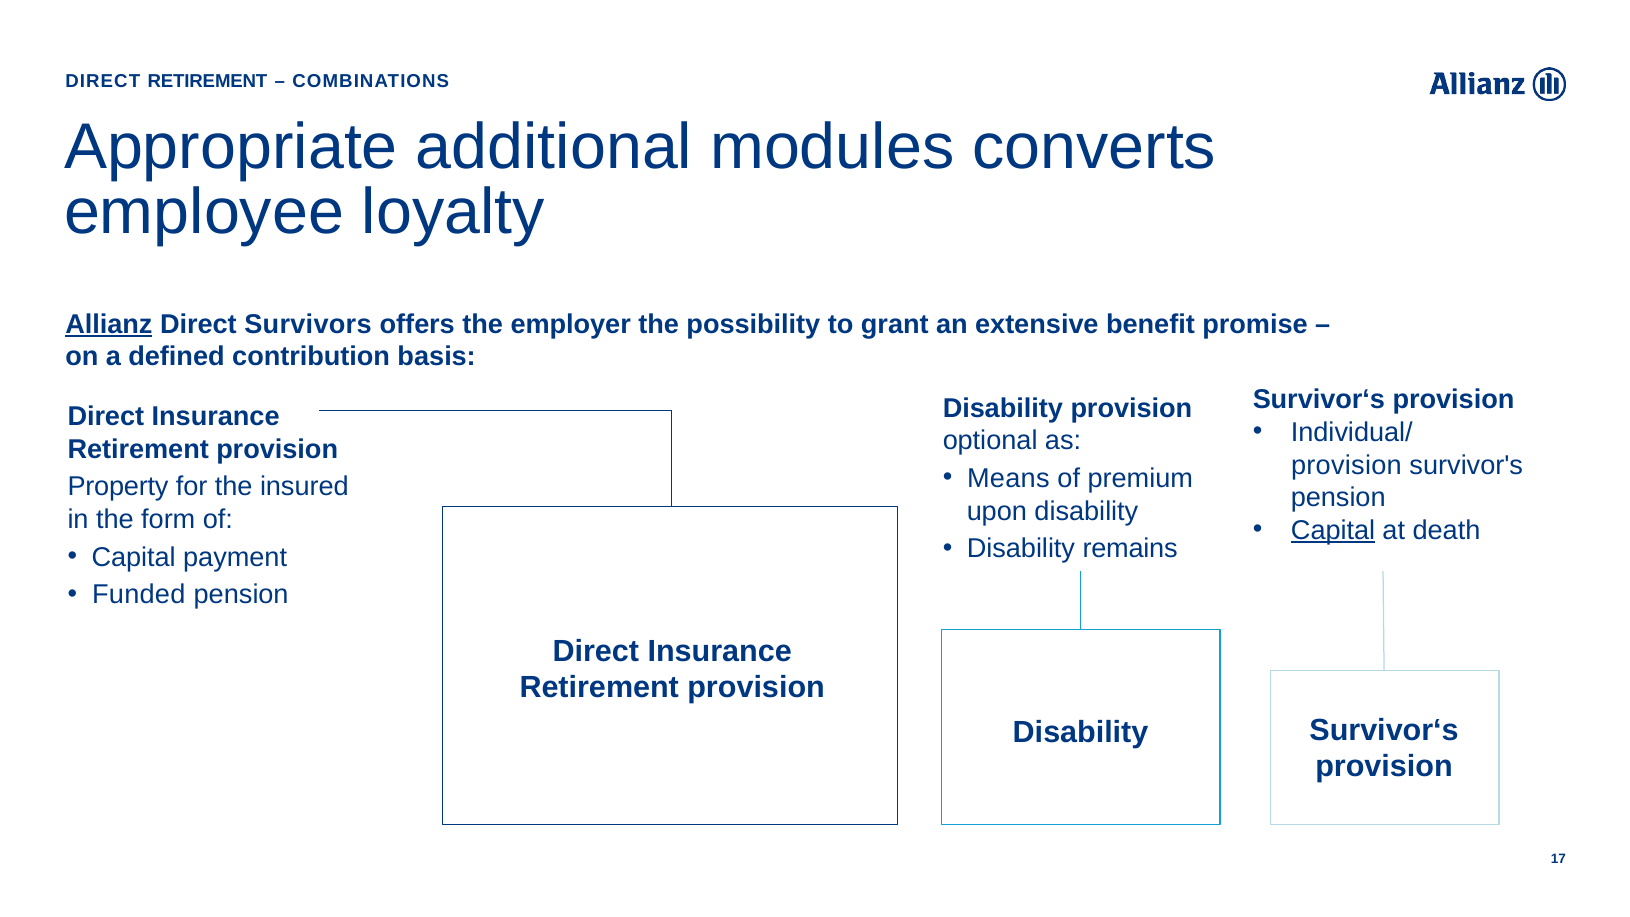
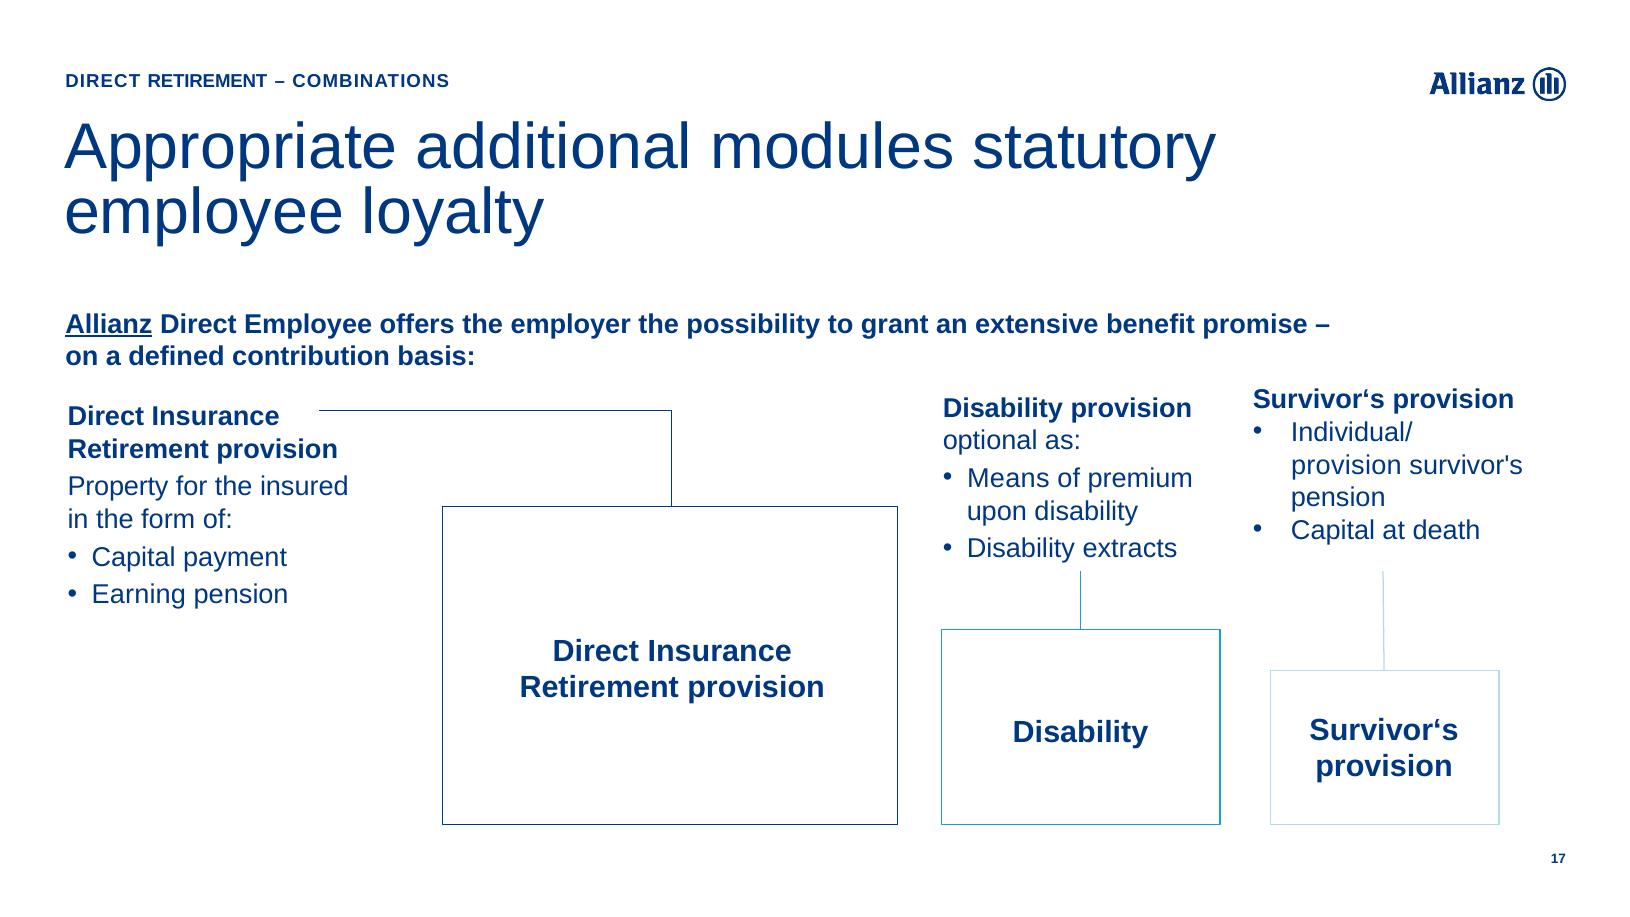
converts: converts -> statutory
Direct Survivors: Survivors -> Employee
Capital at (1333, 530) underline: present -> none
remains: remains -> extracts
Funded: Funded -> Earning
